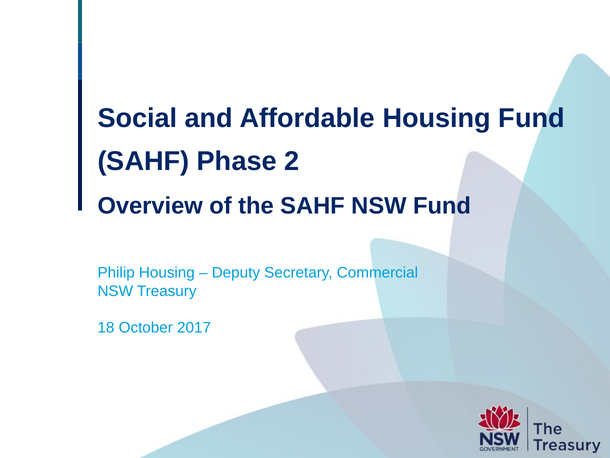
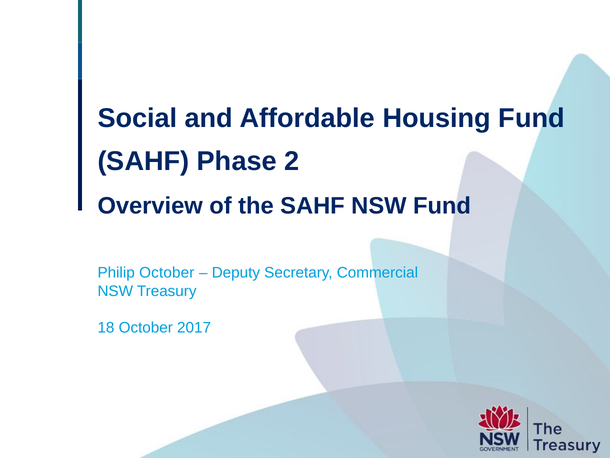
Philip Housing: Housing -> October
